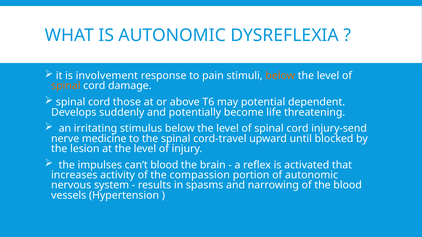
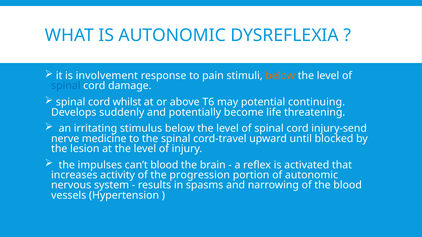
spinal at (66, 86) colour: orange -> blue
those: those -> whilst
dependent: dependent -> continuing
compassion: compassion -> progression
